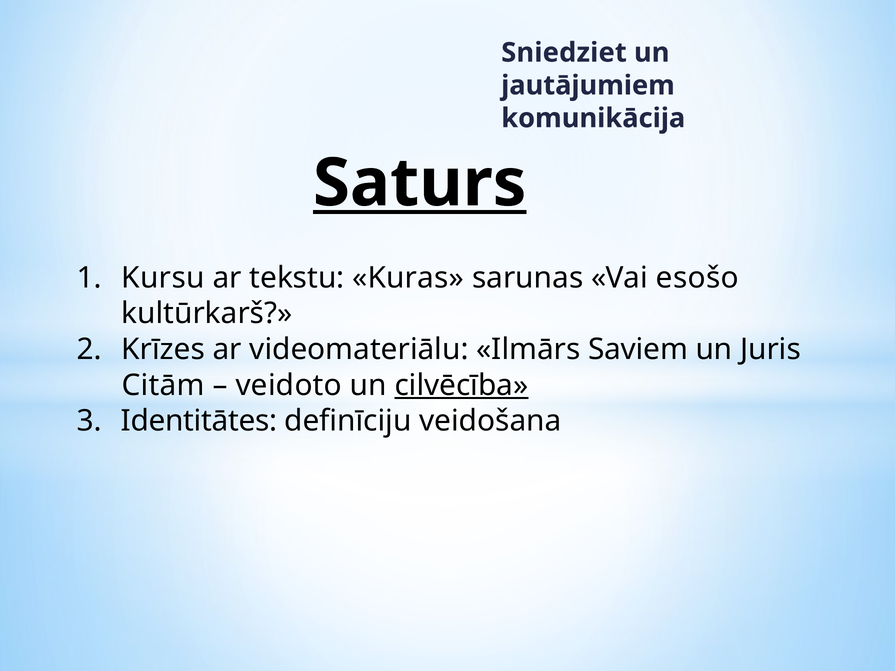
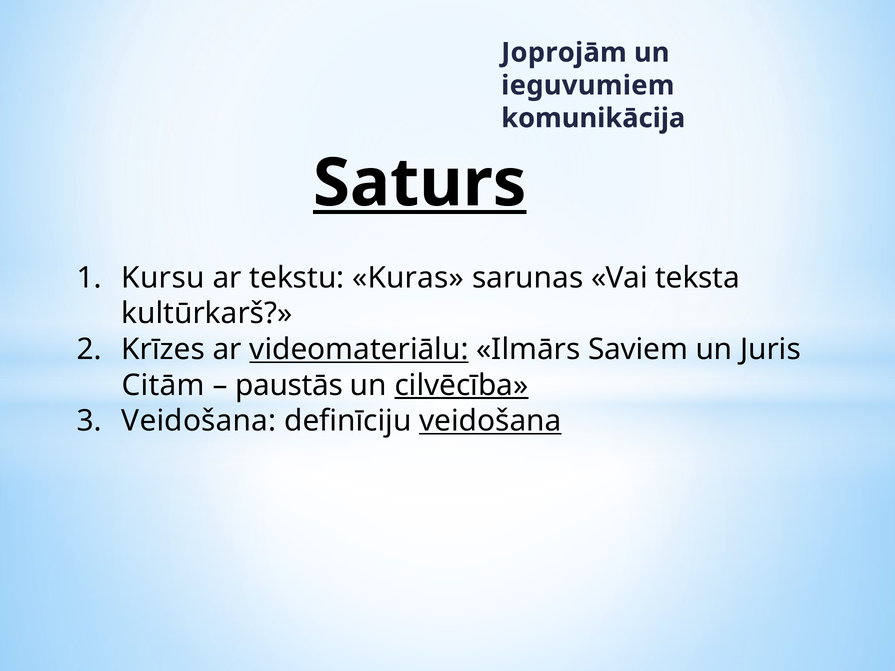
Sniedziet: Sniedziet -> Joprojām
jautājumiem: jautājumiem -> ieguvumiem
esošo: esošo -> teksta
videomateriālu underline: none -> present
veidoto: veidoto -> paustās
Identitātes at (199, 421): Identitātes -> Veidošana
veidošana at (490, 421) underline: none -> present
